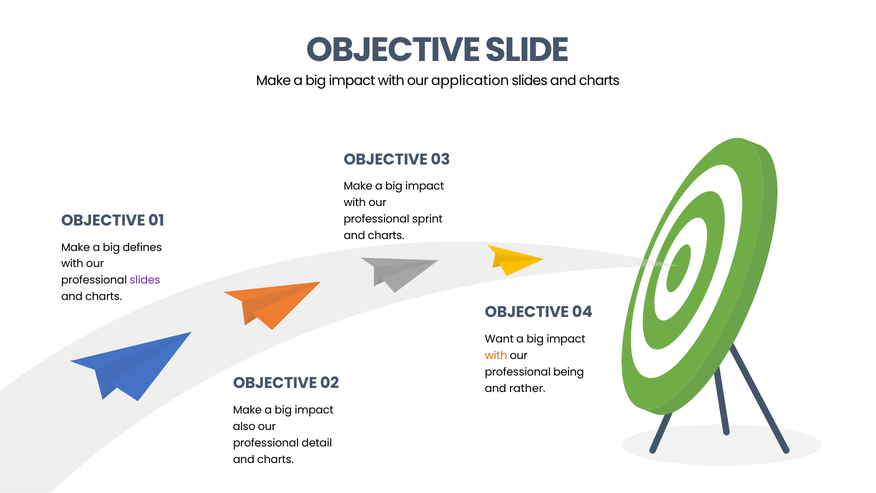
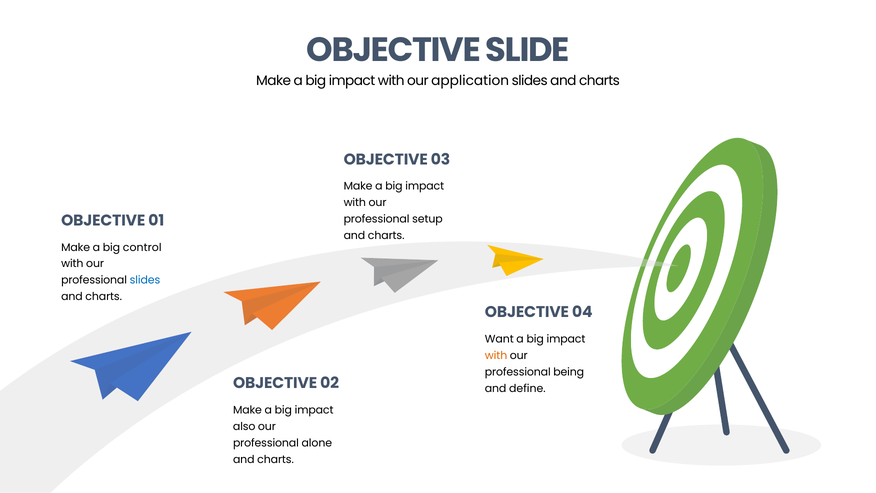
sprint: sprint -> setup
defines: defines -> control
slides at (145, 280) colour: purple -> blue
rather: rather -> define
detail: detail -> alone
